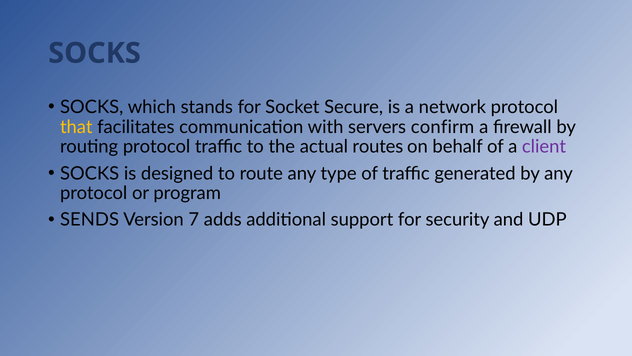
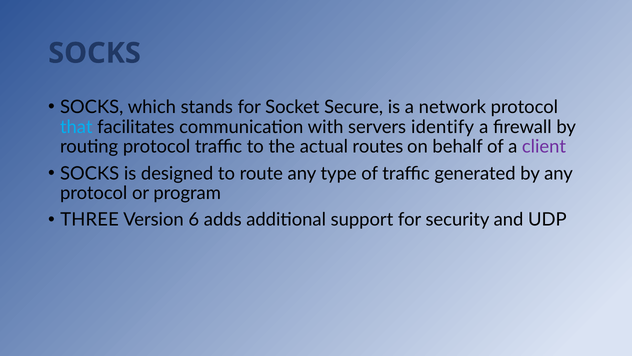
that colour: yellow -> light blue
confirm: confirm -> identify
SENDS: SENDS -> THREE
7: 7 -> 6
